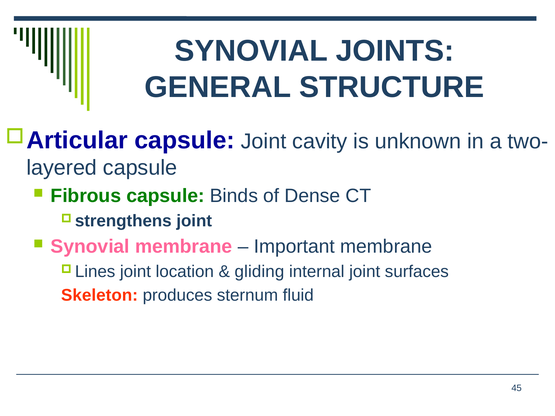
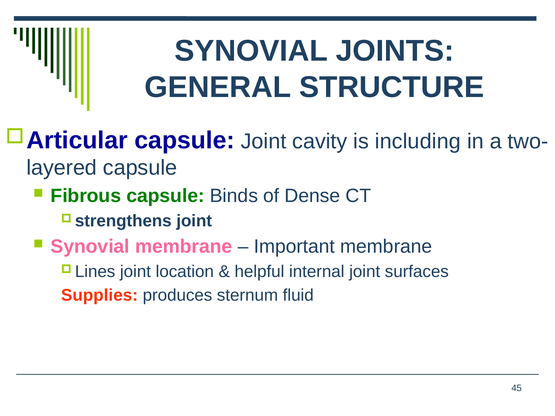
unknown: unknown -> including
gliding: gliding -> helpful
Skeleton: Skeleton -> Supplies
